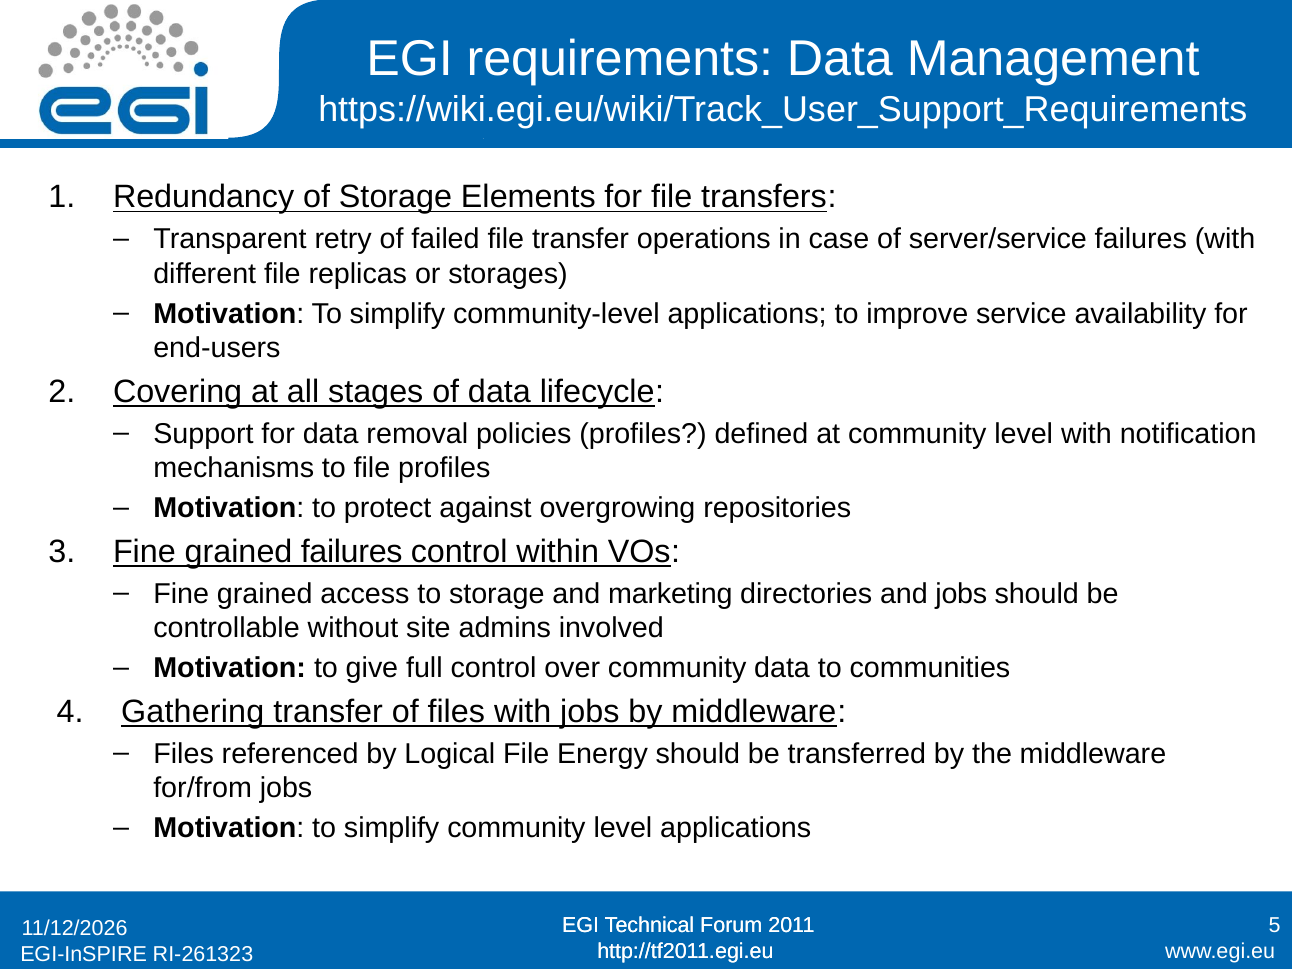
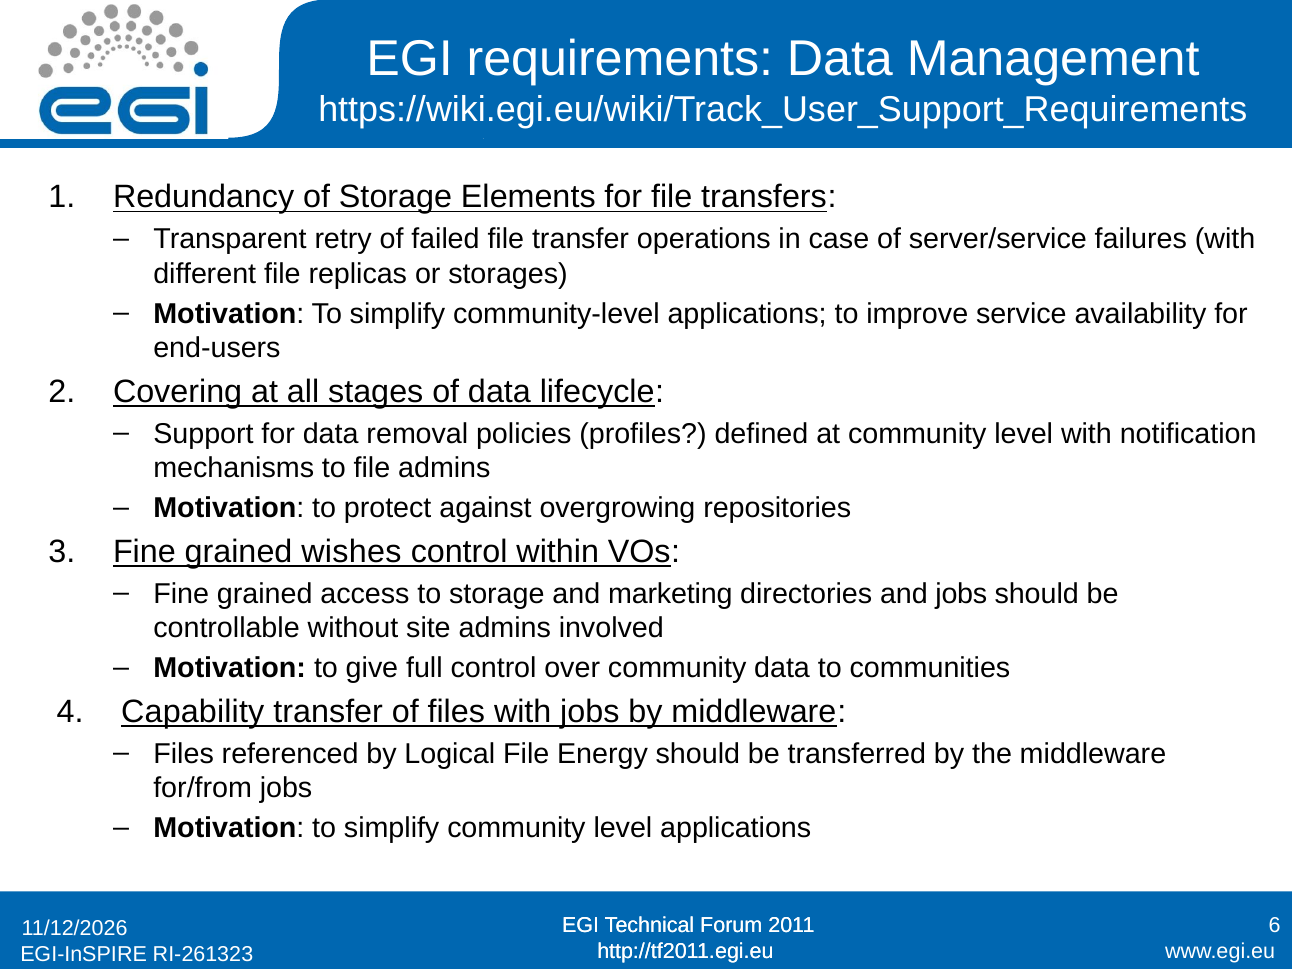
file profiles: profiles -> admins
grained failures: failures -> wishes
Gathering: Gathering -> Capability
5: 5 -> 6
